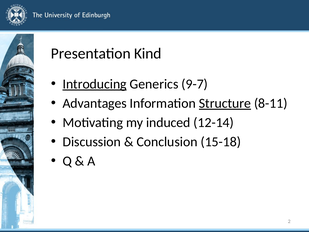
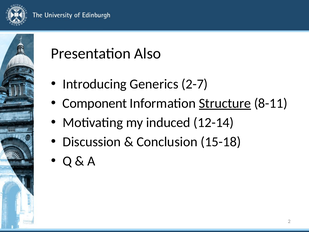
Kind: Kind -> Also
Introducing underline: present -> none
9-7: 9-7 -> 2-7
Advantages: Advantages -> Component
